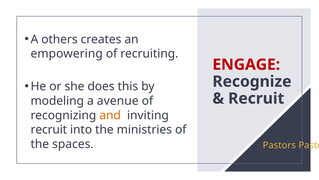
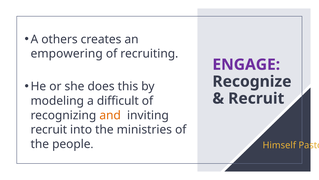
ENGAGE colour: red -> purple
avenue: avenue -> difficult
spaces: spaces -> people
Pastors: Pastors -> Himself
